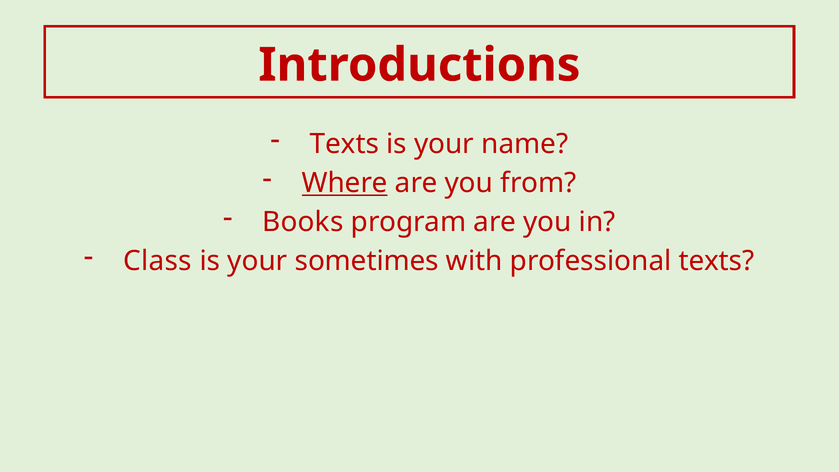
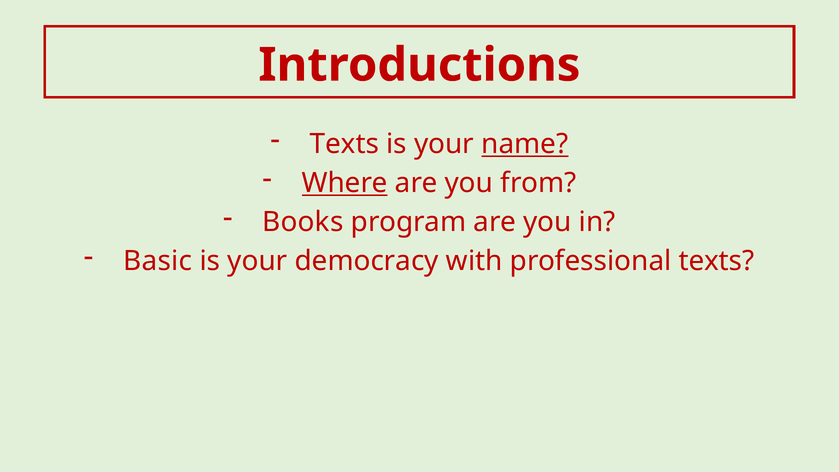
name underline: none -> present
Class: Class -> Basic
sometimes: sometimes -> democracy
